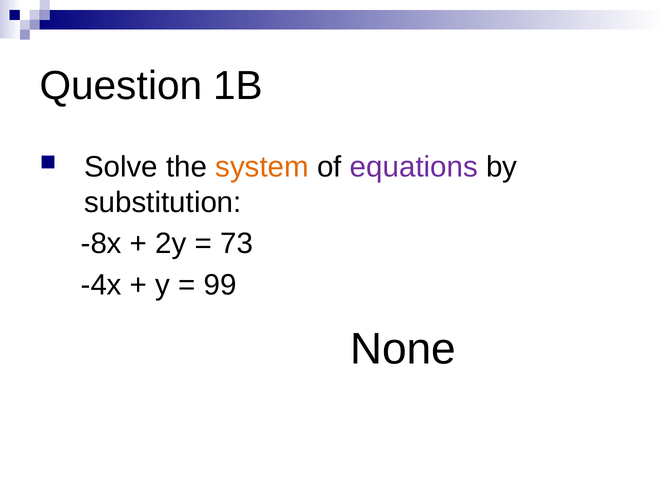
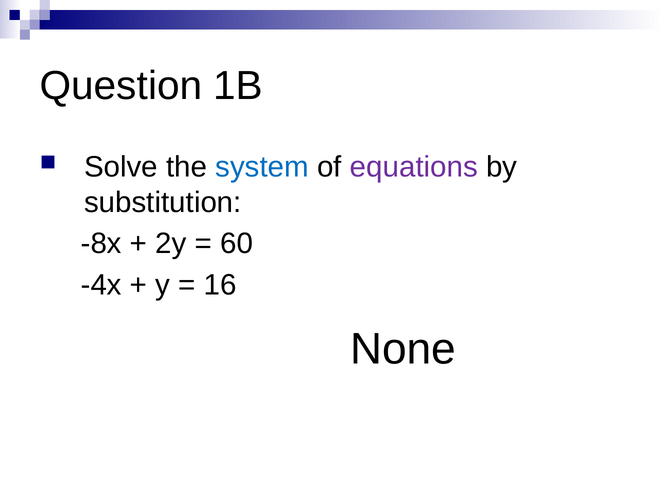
system colour: orange -> blue
73: 73 -> 60
99: 99 -> 16
